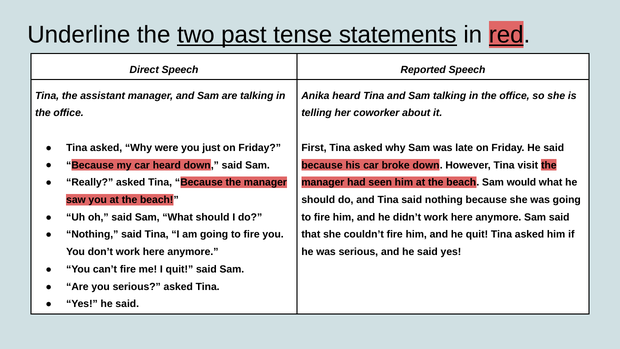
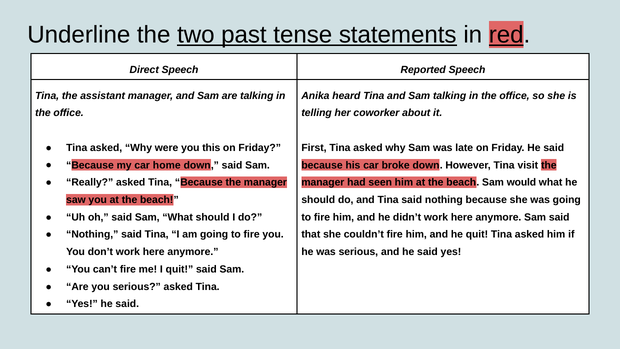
just: just -> this
car heard: heard -> home
